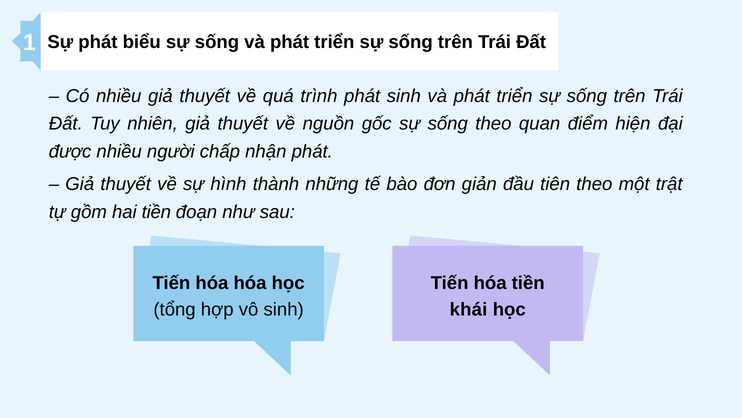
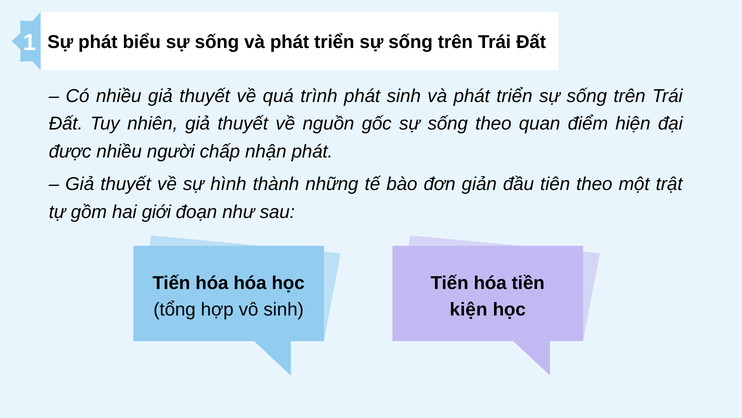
hai tiền: tiền -> giới
khái: khái -> kiện
